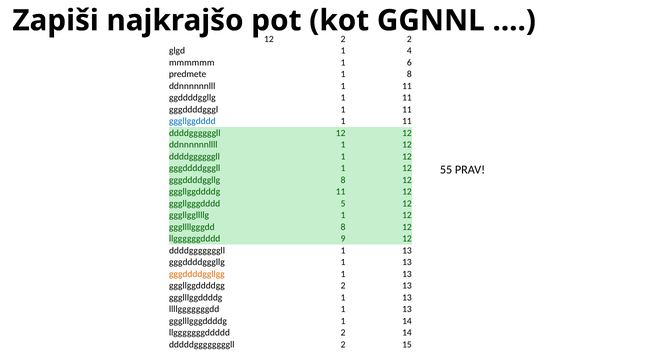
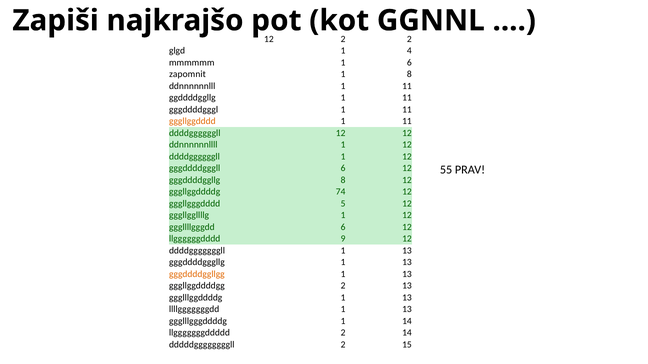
predmete: predmete -> zapomnit
gggllggdddd colour: blue -> orange
gggddddgggll 1: 1 -> 6
gggllggddddg 11: 11 -> 74
gggllllgggdd 8: 8 -> 6
